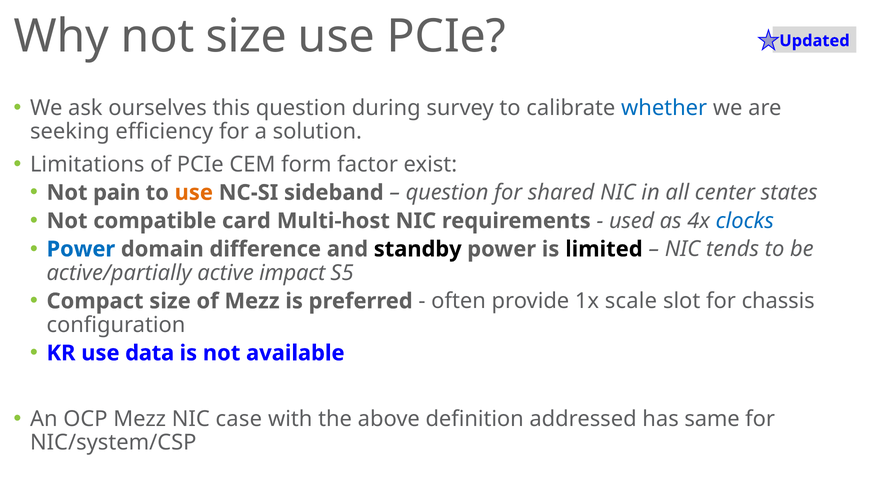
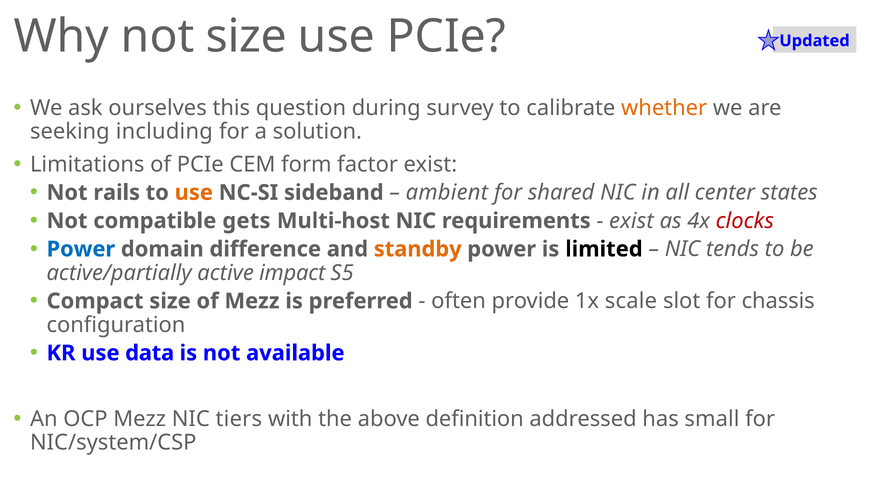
whether colour: blue -> orange
efficiency: efficiency -> including
pain: pain -> rails
question at (447, 193): question -> ambient
card: card -> gets
used at (632, 221): used -> exist
clocks colour: blue -> red
standby colour: black -> orange
case: case -> tiers
same: same -> small
